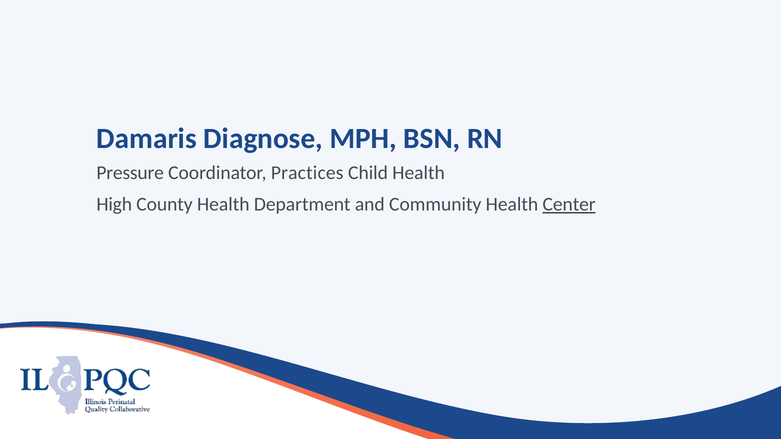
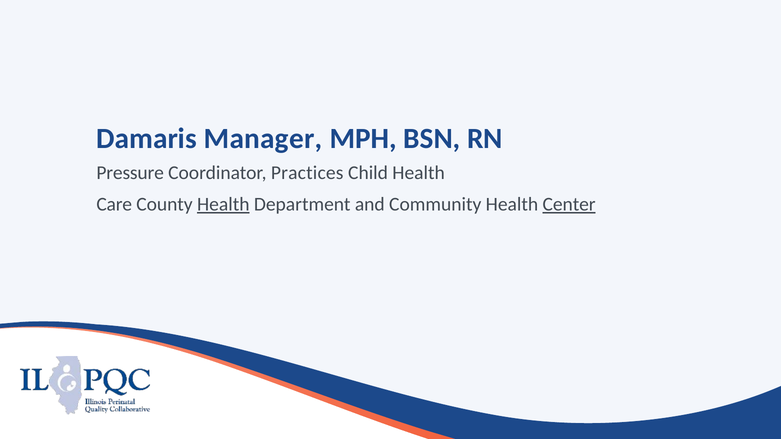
Diagnose: Diagnose -> Manager
High: High -> Care
Health at (223, 204) underline: none -> present
